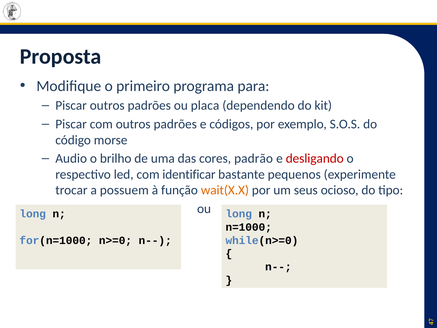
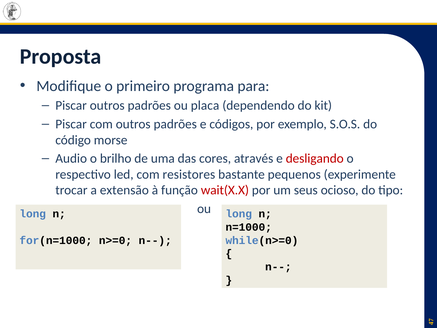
padrão: padrão -> através
identificar: identificar -> resistores
possuem: possuem -> extensão
wait(X.X colour: orange -> red
